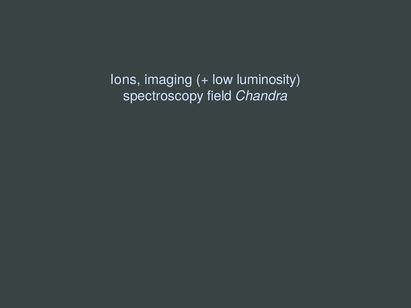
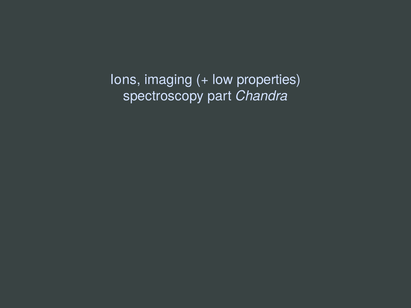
luminosity: luminosity -> properties
field: field -> part
